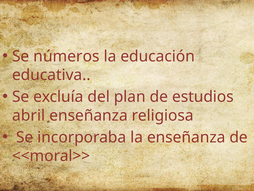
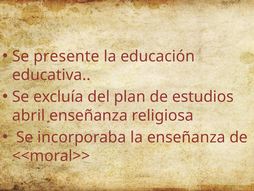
números: números -> presente
